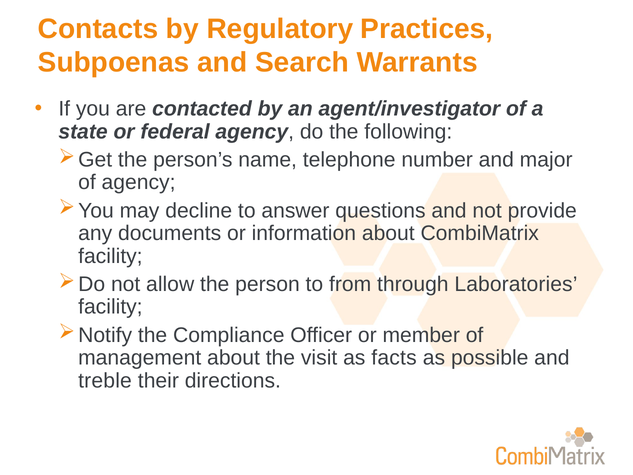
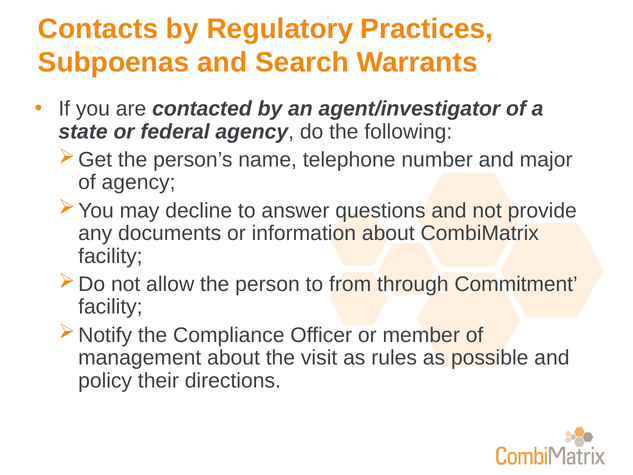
Laboratories: Laboratories -> Commitment
facts: facts -> rules
treble: treble -> policy
